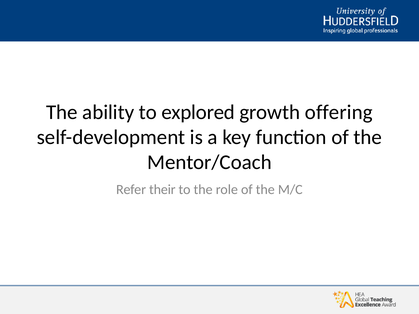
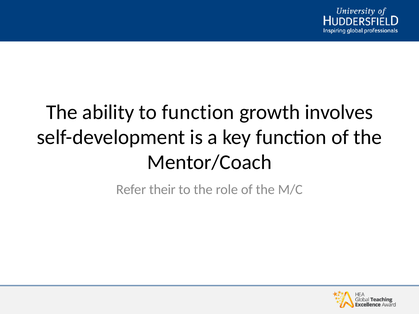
to explored: explored -> function
offering: offering -> involves
